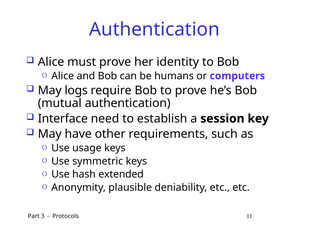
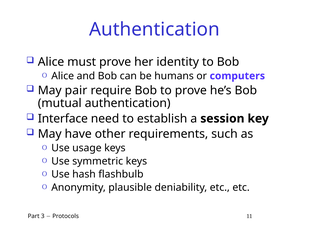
logs: logs -> pair
extended: extended -> flashbulb
